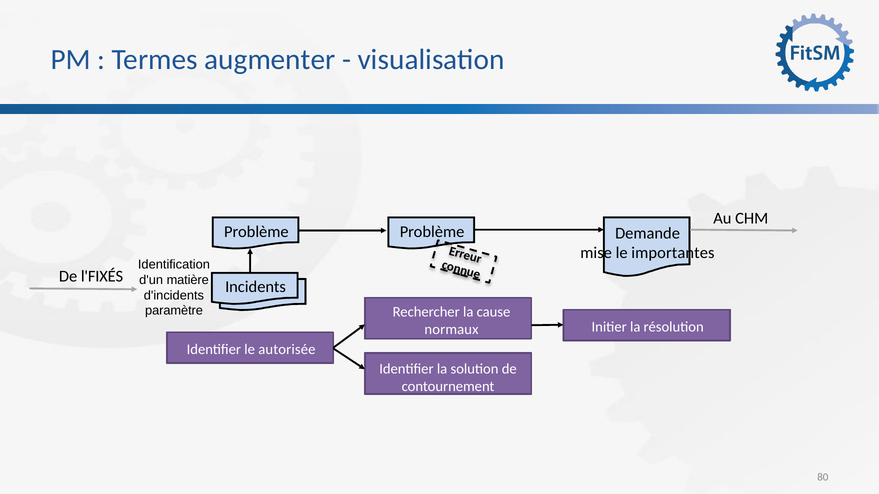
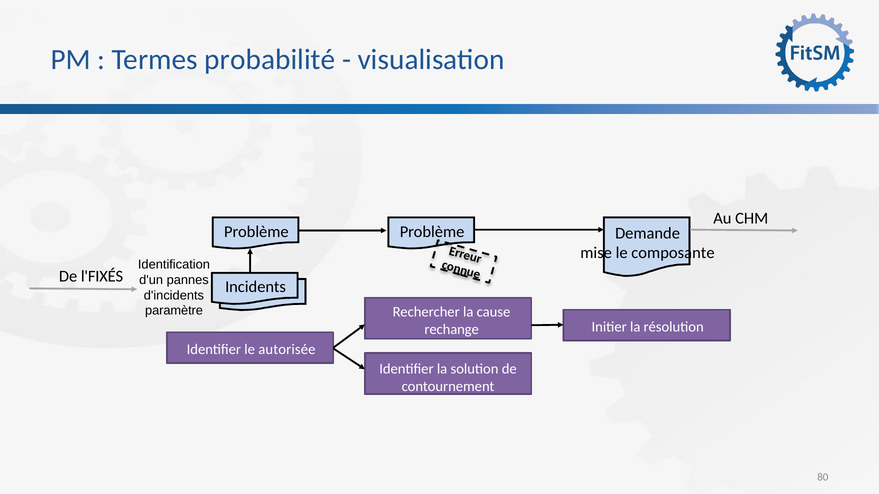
augmenter: augmenter -> probabilité
importantes: importantes -> composante
matière: matière -> pannes
normaux: normaux -> rechange
